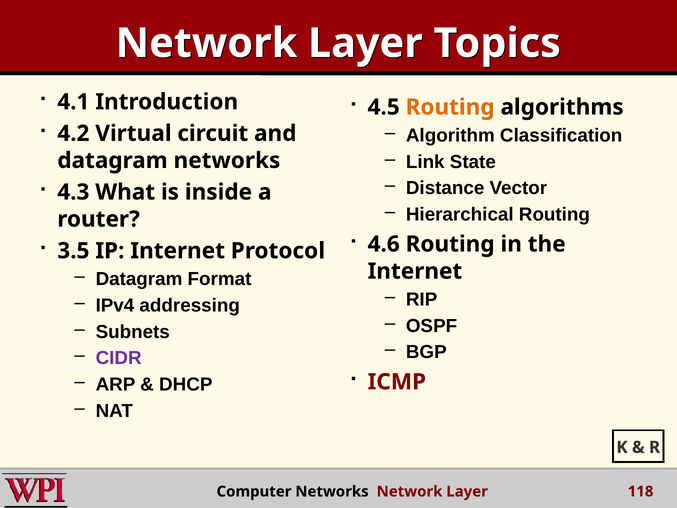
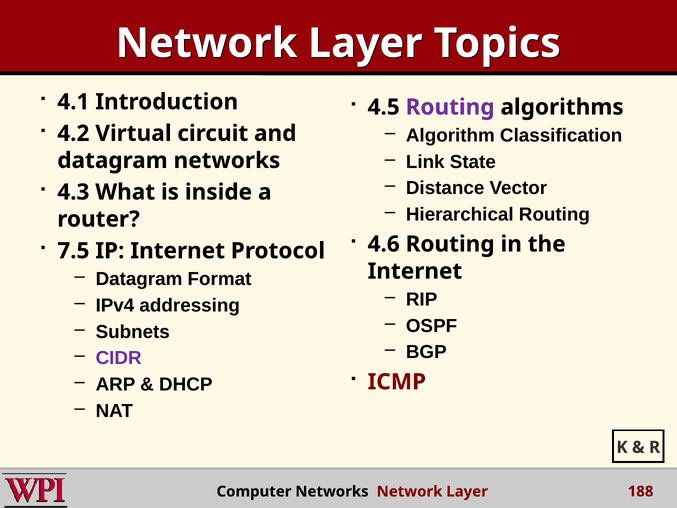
Routing at (450, 107) colour: orange -> purple
3.5: 3.5 -> 7.5
118: 118 -> 188
